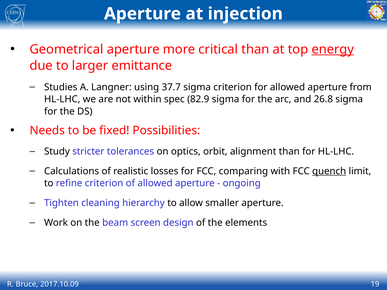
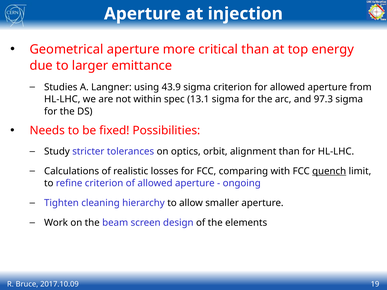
energy underline: present -> none
37.7: 37.7 -> 43.9
82.9: 82.9 -> 13.1
26.8: 26.8 -> 97.3
